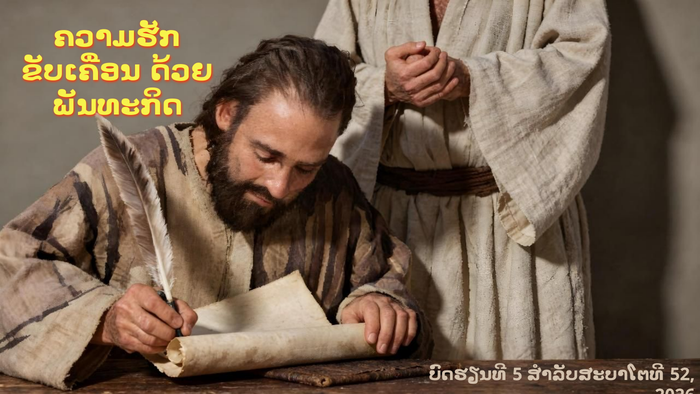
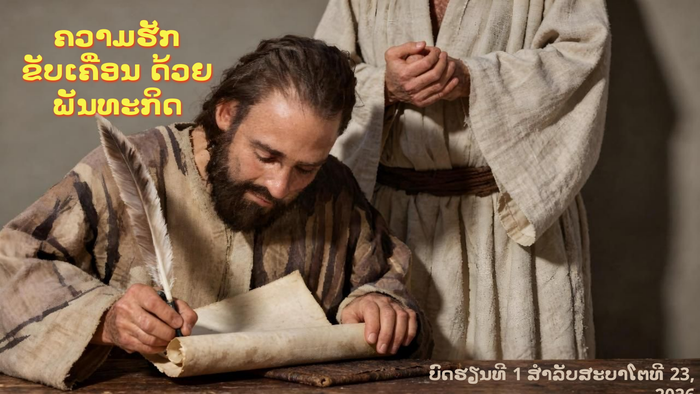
5: 5 -> 1
52: 52 -> 23
